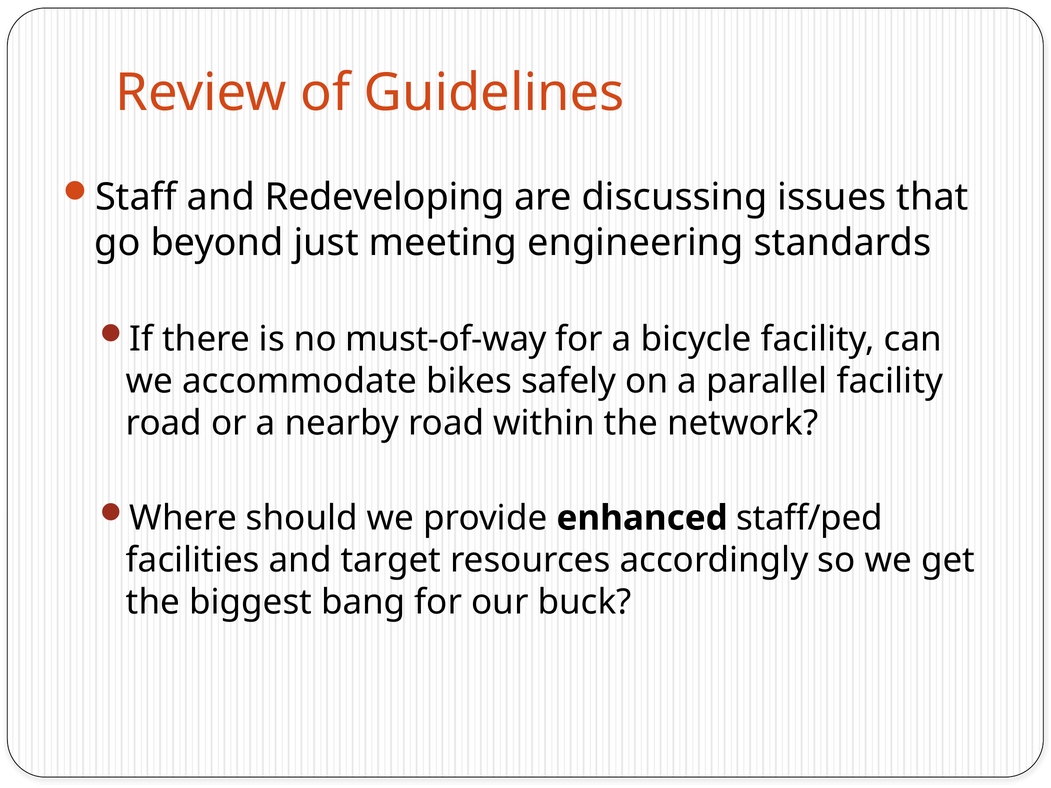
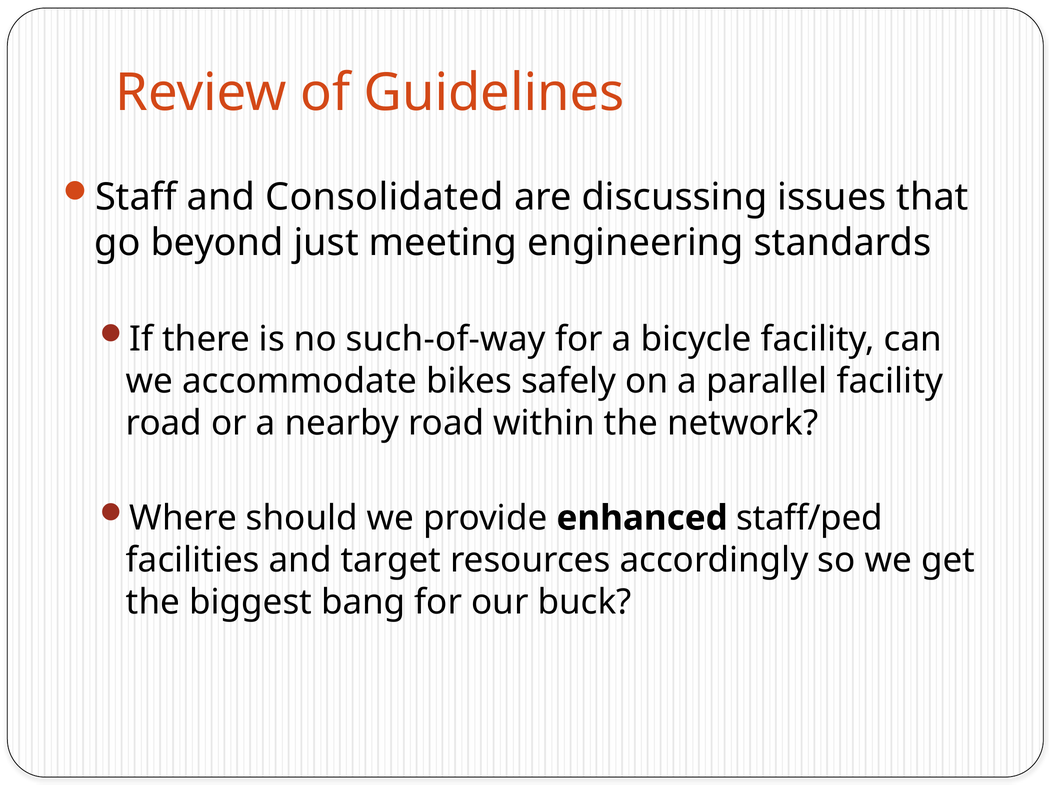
Redeveloping: Redeveloping -> Consolidated
must-of-way: must-of-way -> such-of-way
